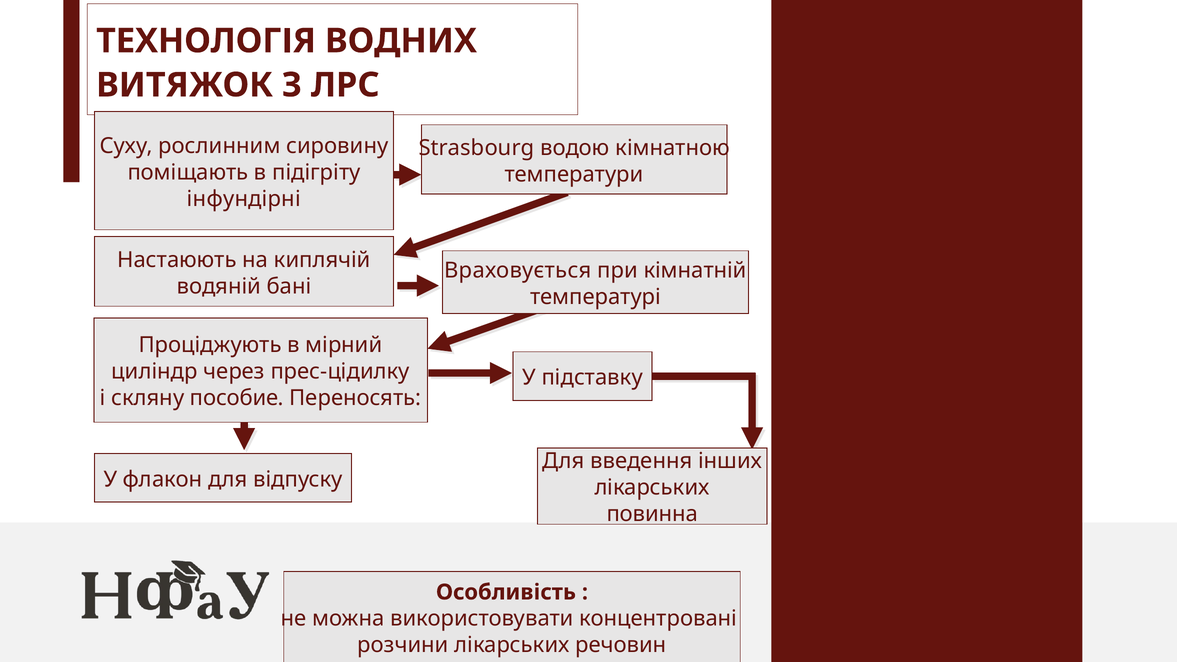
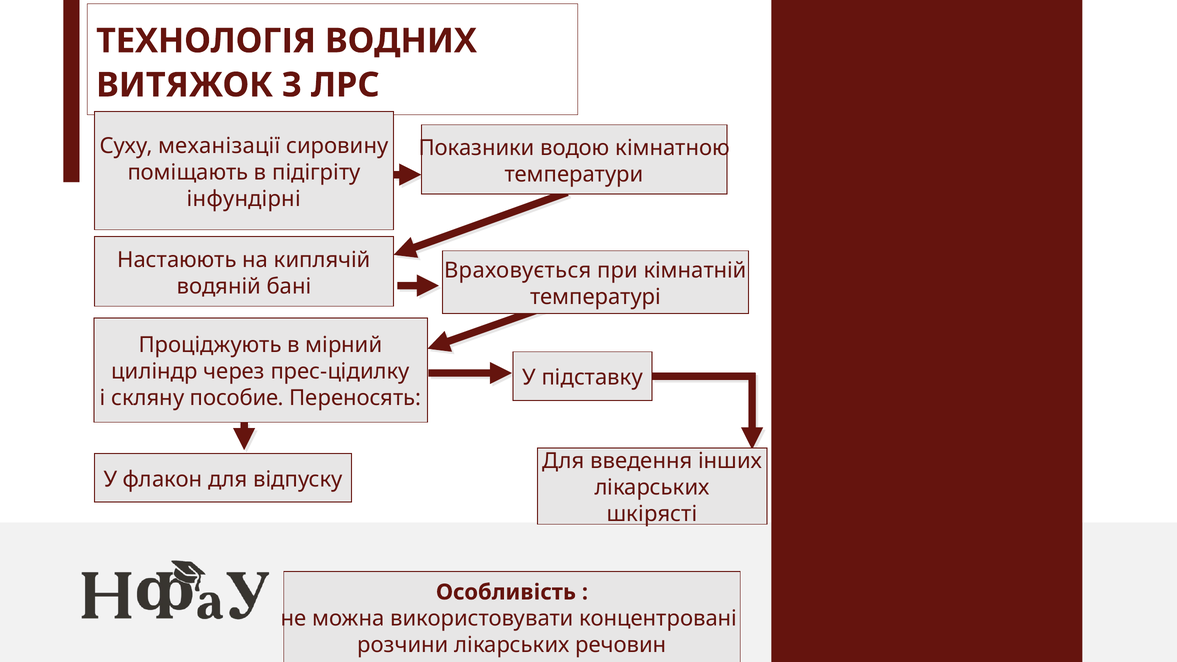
рослинним: рослинним -> механізації
Strasbourg: Strasbourg -> Показники
повинна: повинна -> шкірясті
